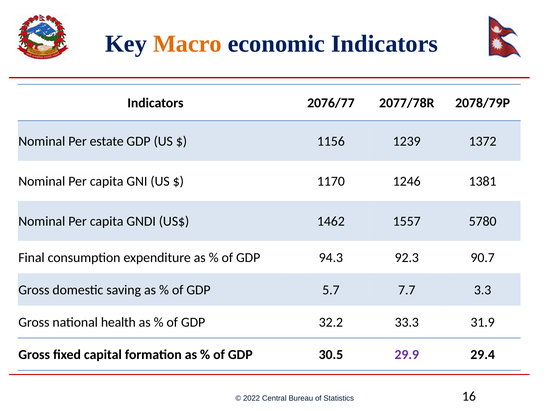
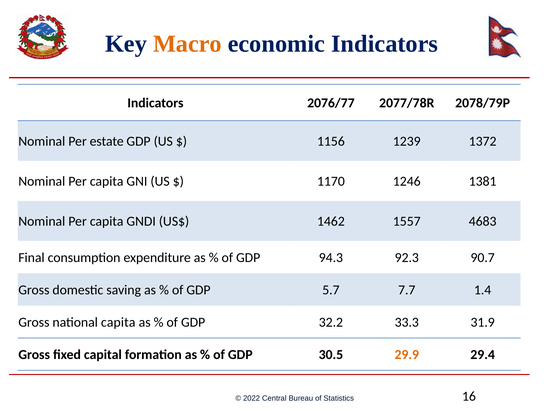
5780: 5780 -> 4683
3.3: 3.3 -> 1.4
national health: health -> capita
29.9 colour: purple -> orange
